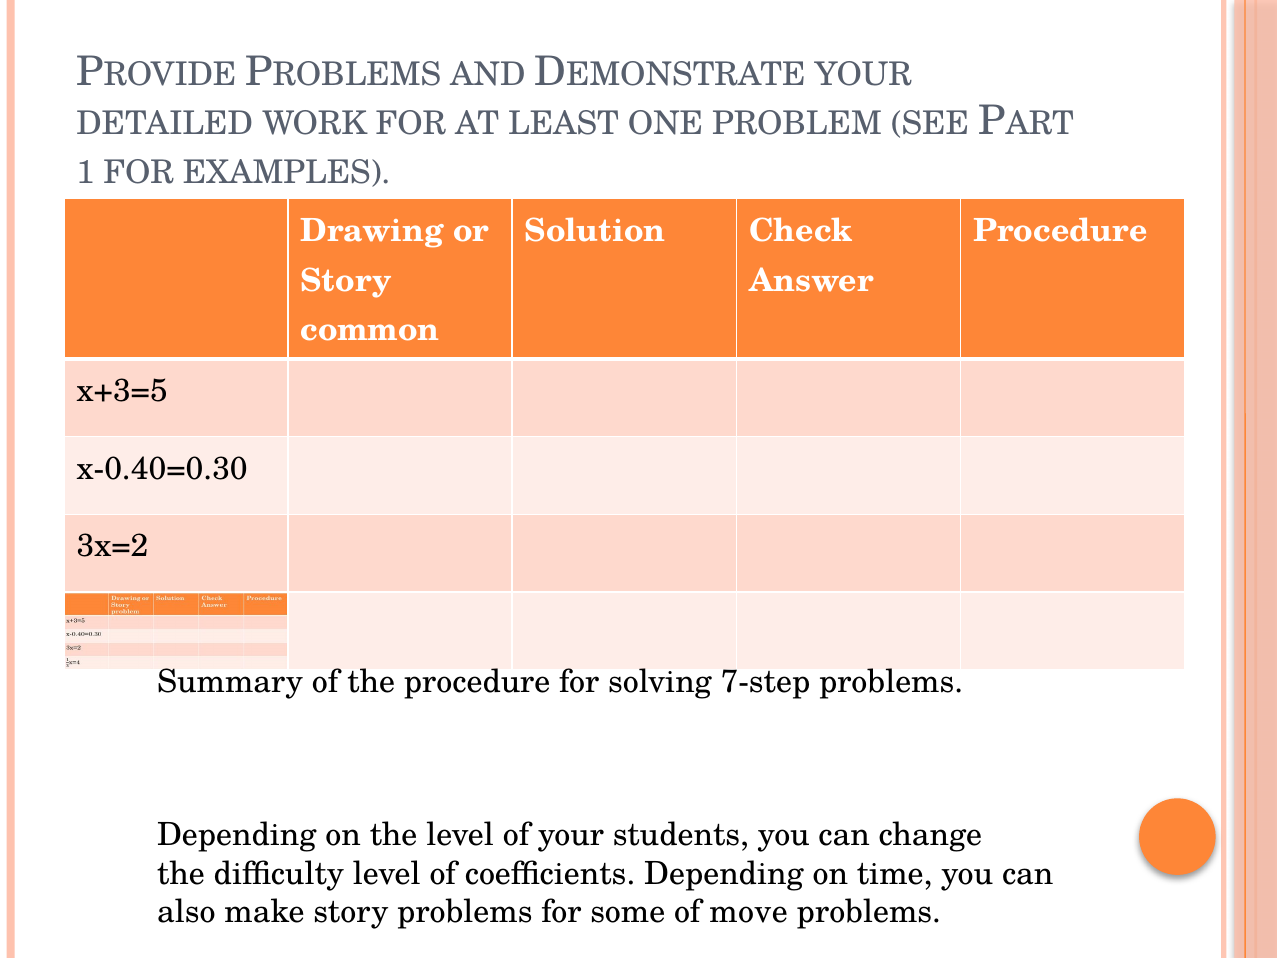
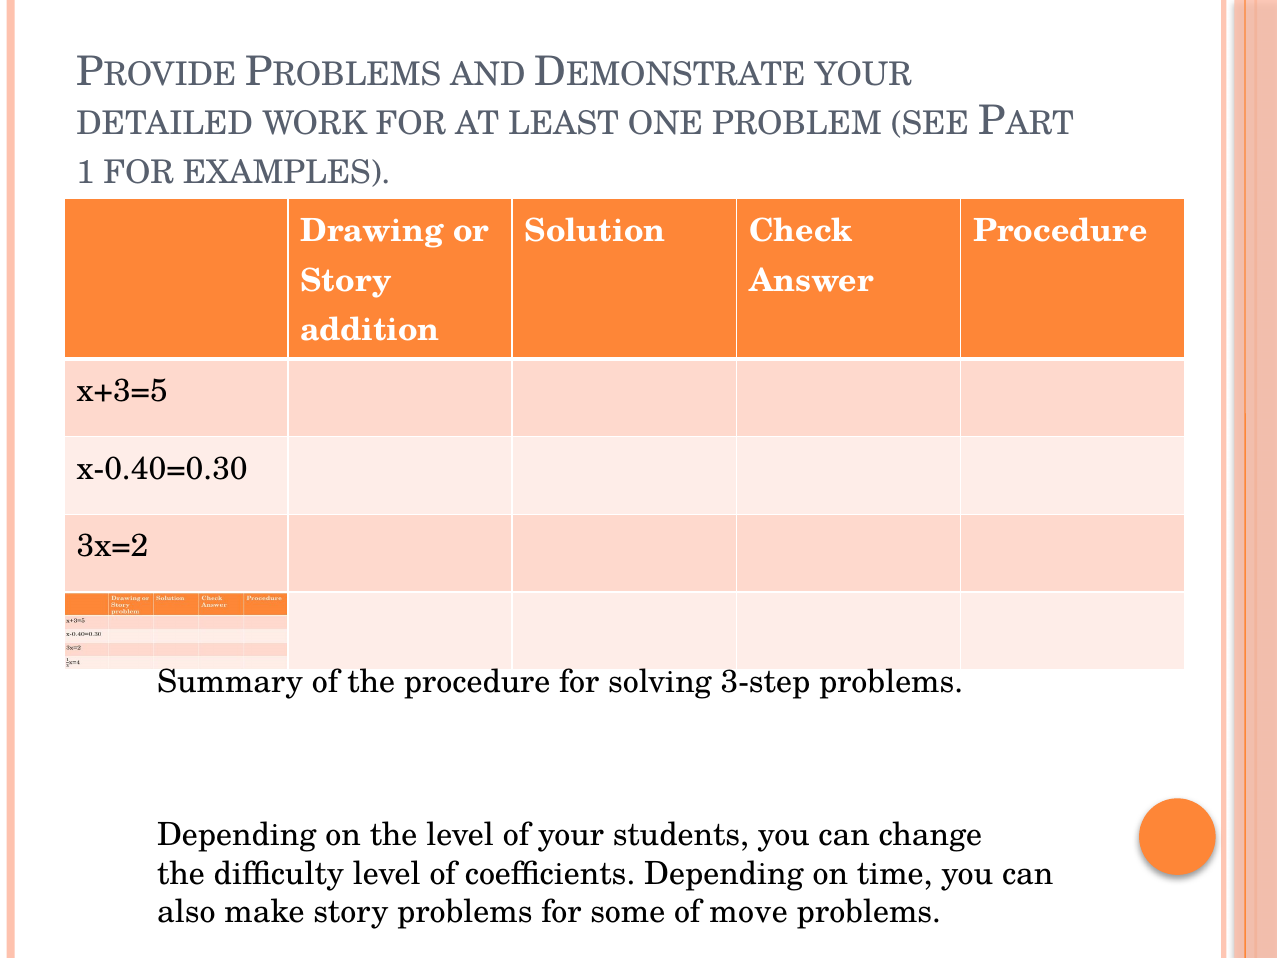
common: common -> addition
7-step: 7-step -> 3-step
